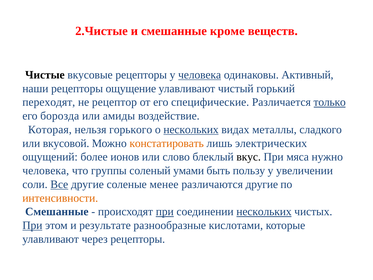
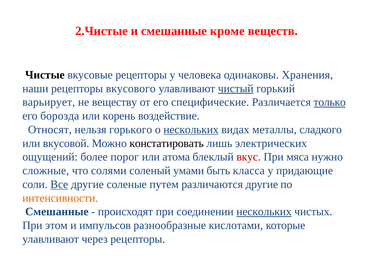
человека at (200, 75) underline: present -> none
Активный: Активный -> Хранения
ощущение: ощущение -> вкусового
чистый underline: none -> present
переходят: переходят -> варьирует
рецептор: рецептор -> веществу
амиды: амиды -> корень
Которая: Которая -> Относят
констатировать colour: orange -> black
ионов: ионов -> порог
слово: слово -> атома
вкус colour: black -> red
человека at (46, 170): человека -> сложные
группы: группы -> солями
пользу: пользу -> класса
увеличении: увеличении -> придающие
менее: менее -> путем
при at (165, 211) underline: present -> none
При at (32, 225) underline: present -> none
результате: результате -> импульсов
